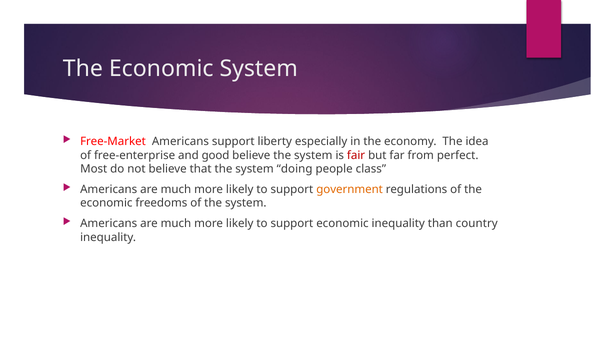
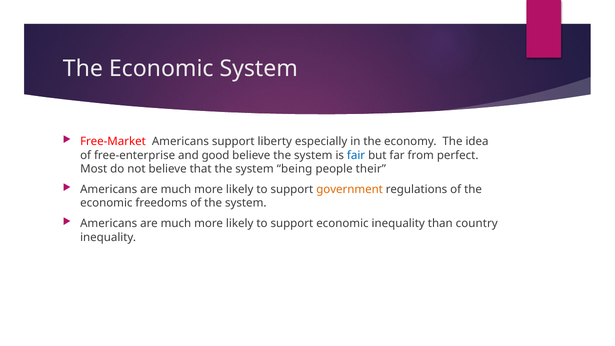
fair colour: red -> blue
doing: doing -> being
class: class -> their
